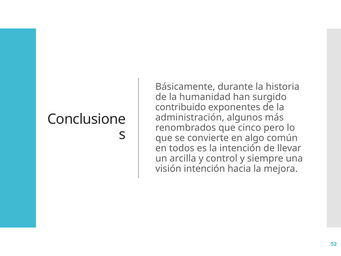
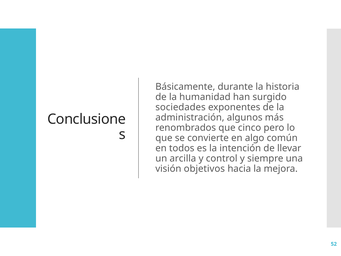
contribuido: contribuido -> sociedades
visión intención: intención -> objetivos
